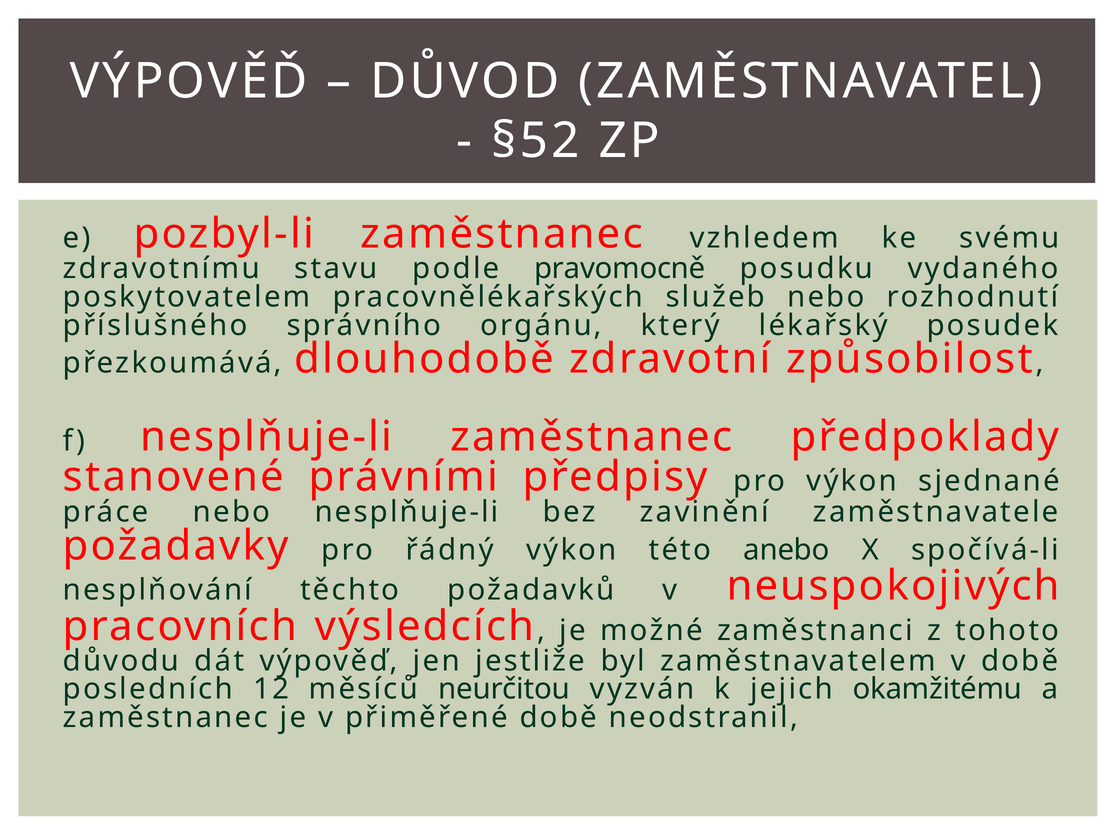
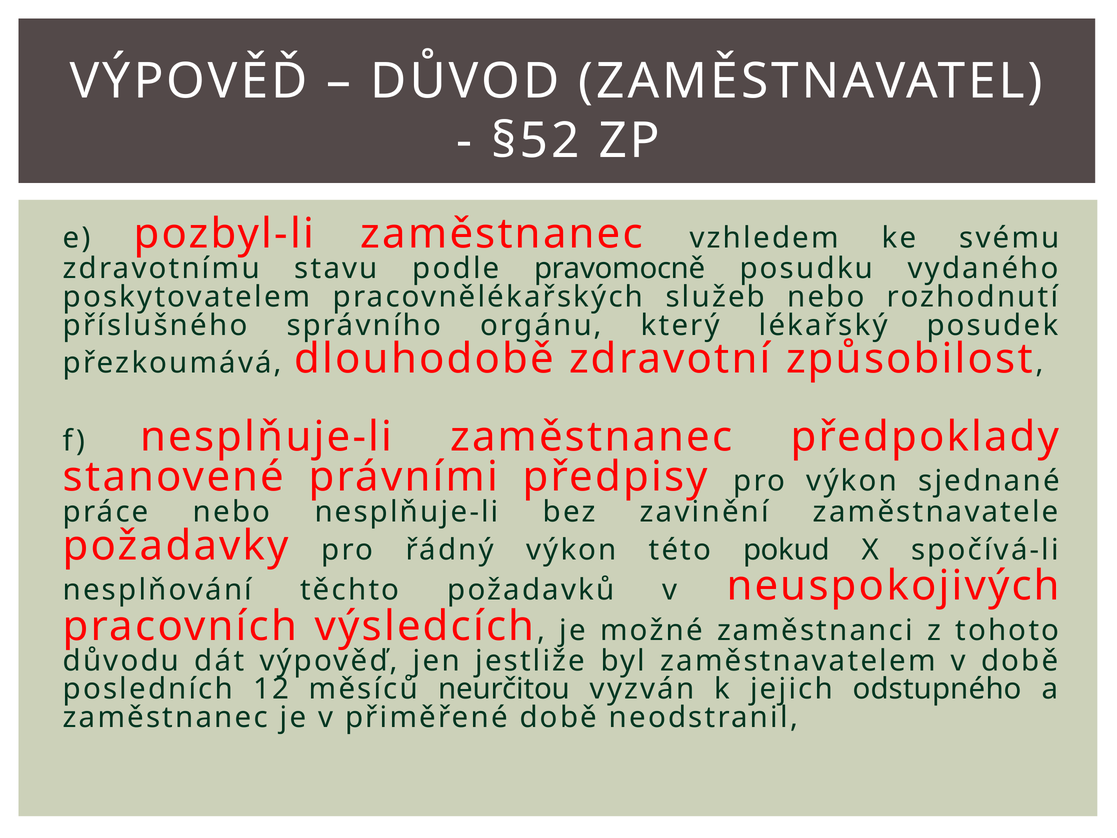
anebo: anebo -> pokud
okamžitému: okamžitému -> odstupného
